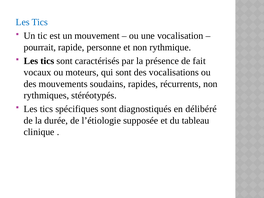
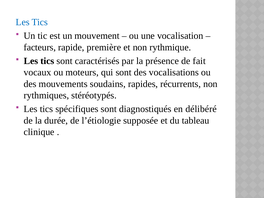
pourrait: pourrait -> facteurs
personne: personne -> première
